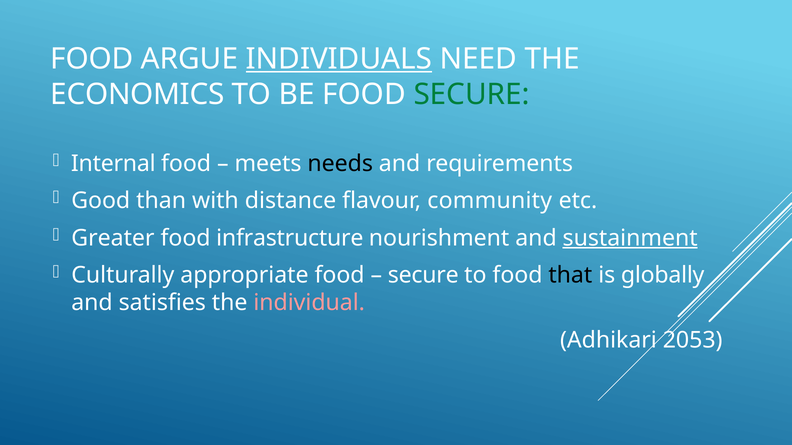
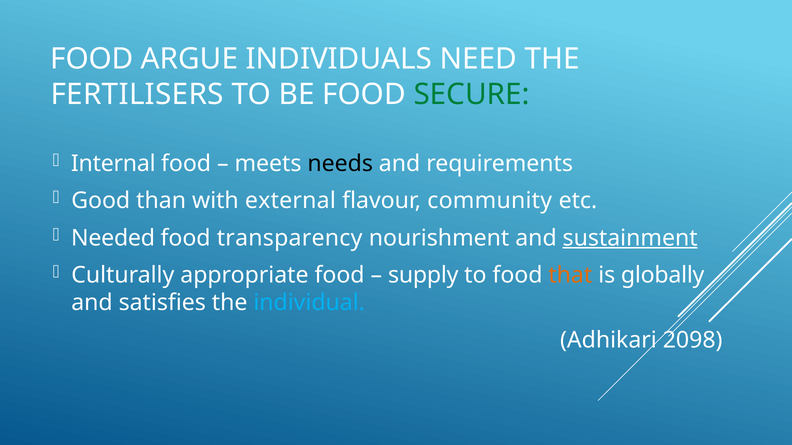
INDIVIDUALS underline: present -> none
ECONOMICS: ECONOMICS -> FERTILISERS
distance: distance -> external
Greater: Greater -> Needed
infrastructure: infrastructure -> transparency
secure at (423, 275): secure -> supply
that colour: black -> orange
individual colour: pink -> light blue
2053: 2053 -> 2098
